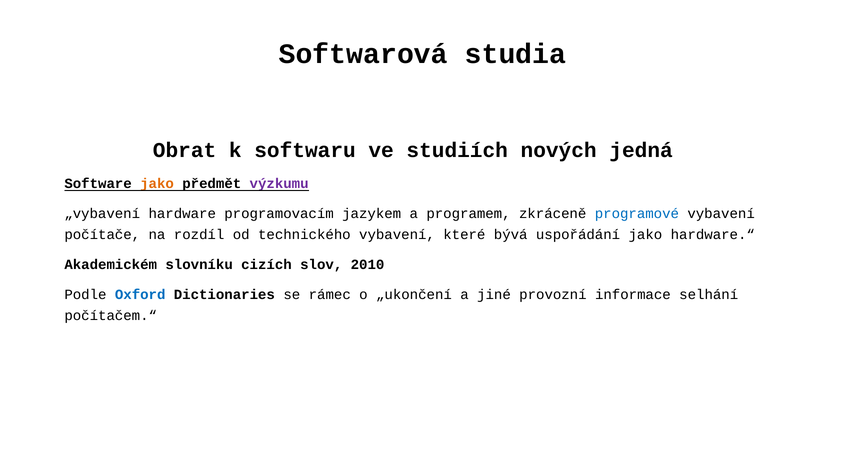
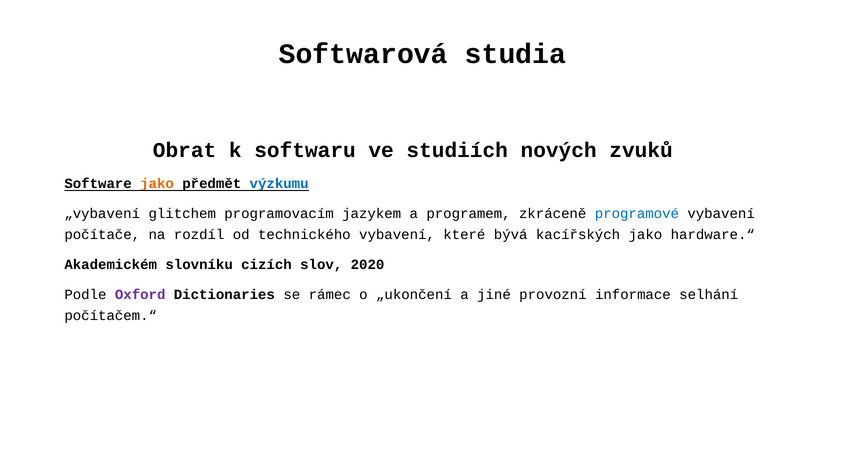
jedná: jedná -> zvuků
výzkumu colour: purple -> blue
hardware: hardware -> glitchem
uspořádání: uspořádání -> kacířských
2010: 2010 -> 2020
Oxford colour: blue -> purple
